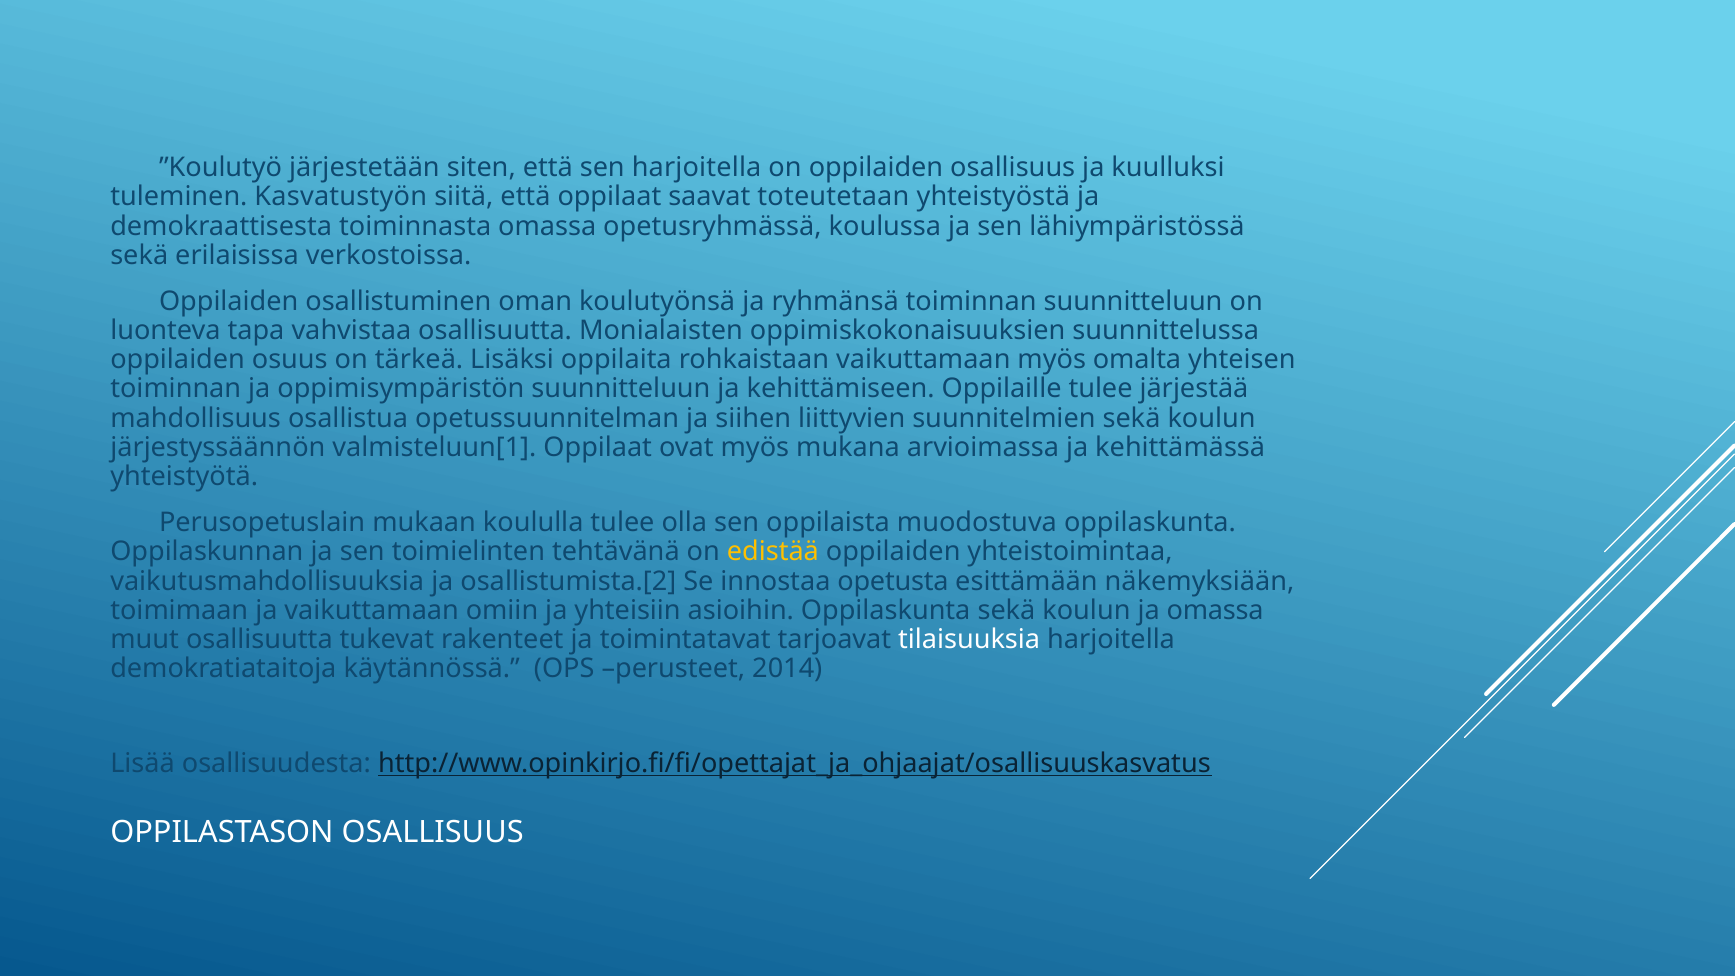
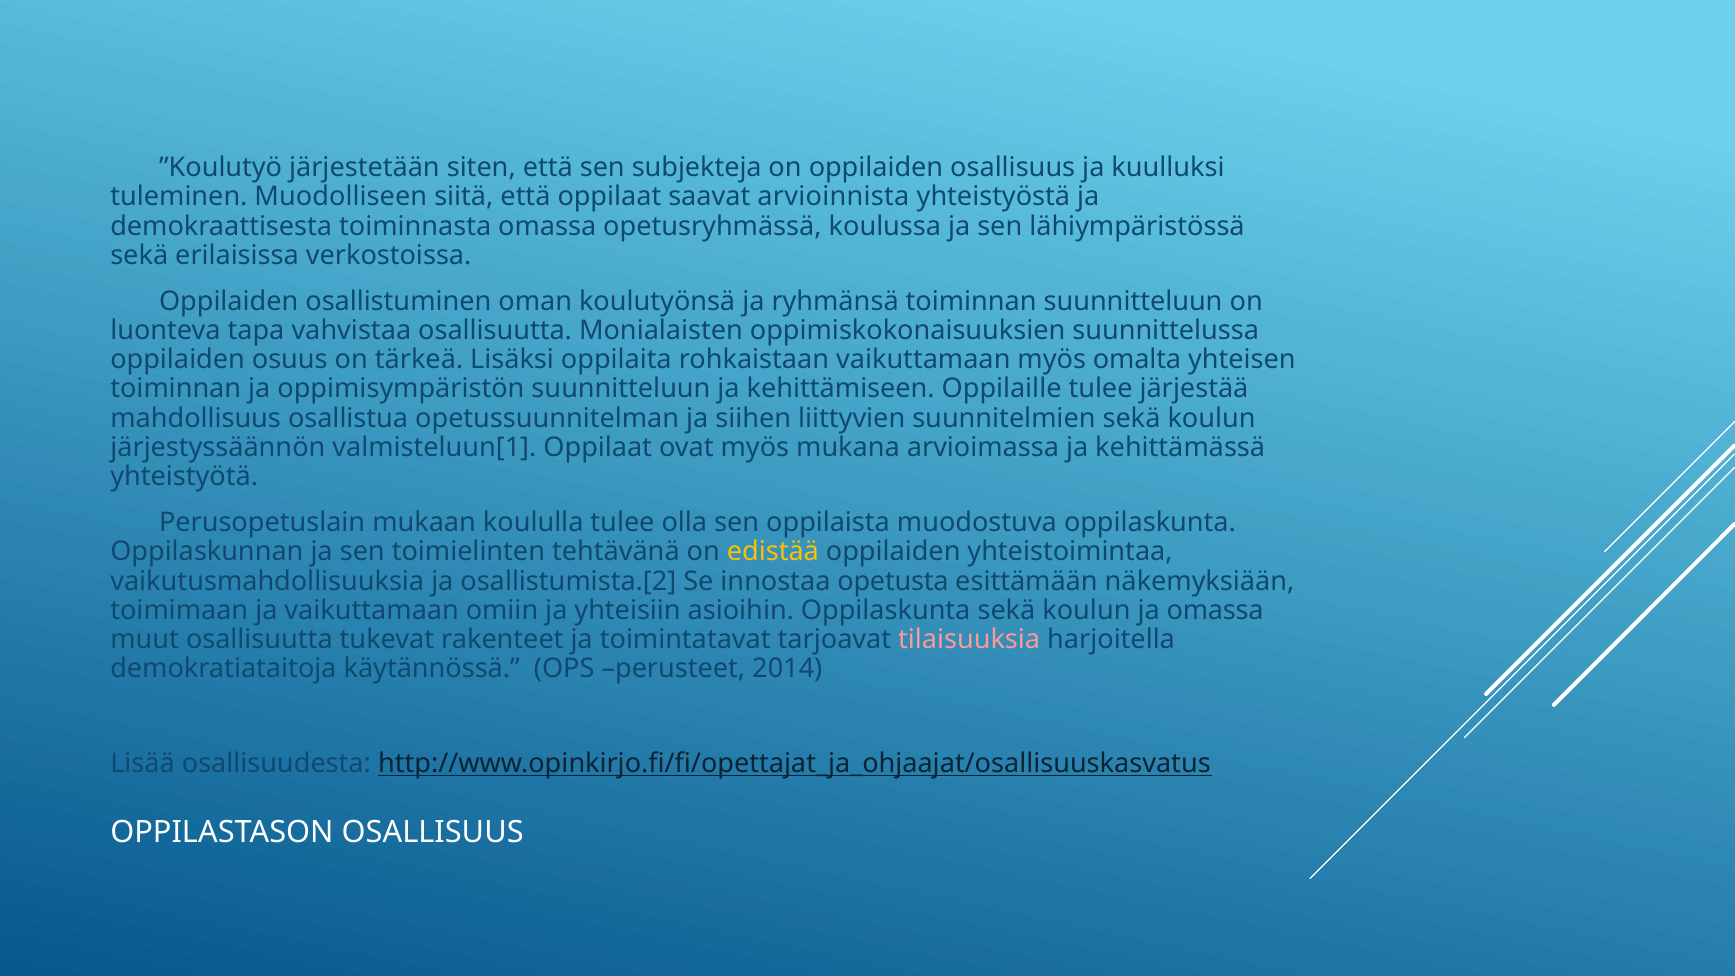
sen harjoitella: harjoitella -> subjekteja
Kasvatustyön: Kasvatustyön -> Muodolliseen
toteutetaan: toteutetaan -> arvioinnista
tilaisuuksia colour: white -> pink
